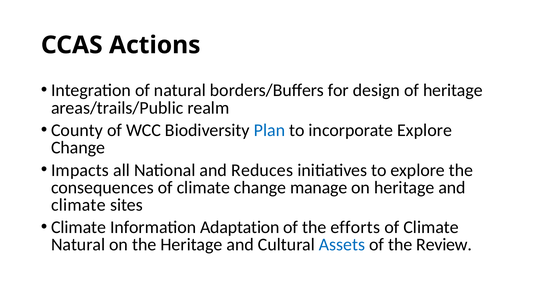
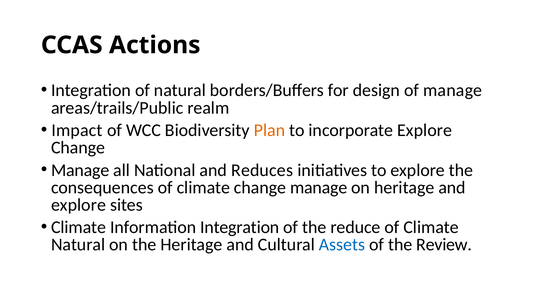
of heritage: heritage -> manage
County: County -> Impact
Plan colour: blue -> orange
Impacts at (80, 170): Impacts -> Manage
climate at (78, 205): climate -> explore
Information Adaptation: Adaptation -> Integration
efforts: efforts -> reduce
